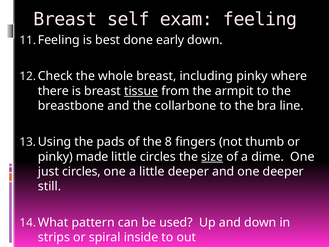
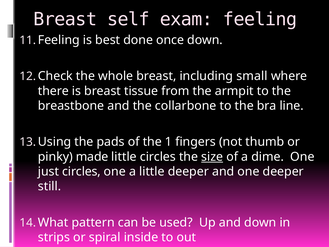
early: early -> once
including pinky: pinky -> small
tissue underline: present -> none
8: 8 -> 1
